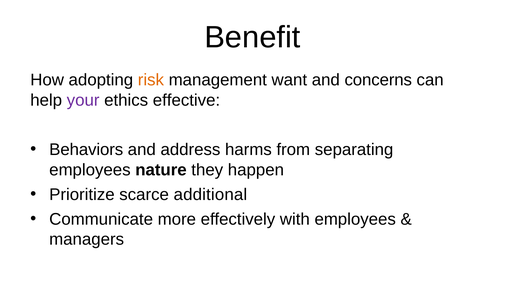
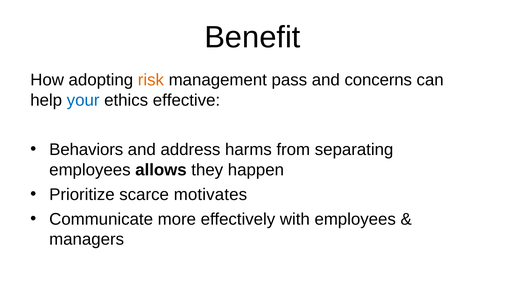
want: want -> pass
your colour: purple -> blue
nature: nature -> allows
additional: additional -> motivates
